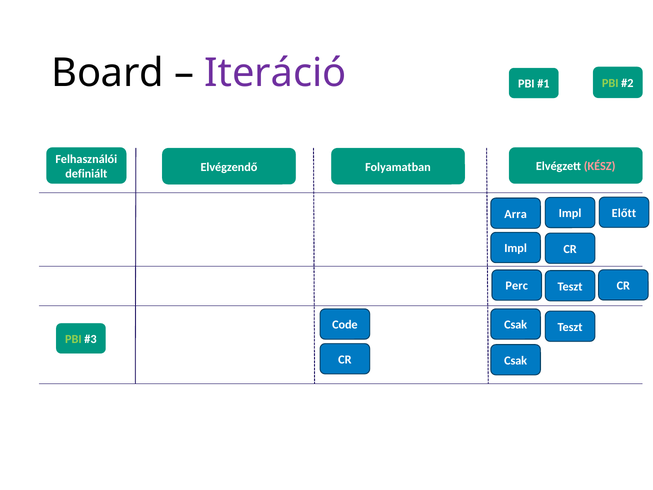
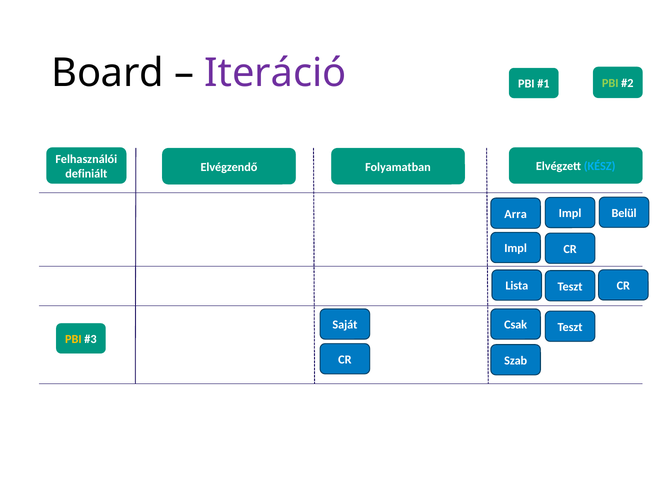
KÉSZ colour: pink -> light blue
Előtt: Előtt -> Belül
Perc: Perc -> Lista
Code: Code -> Saját
PBI at (73, 339) colour: light green -> yellow
CR Csak: Csak -> Szab
